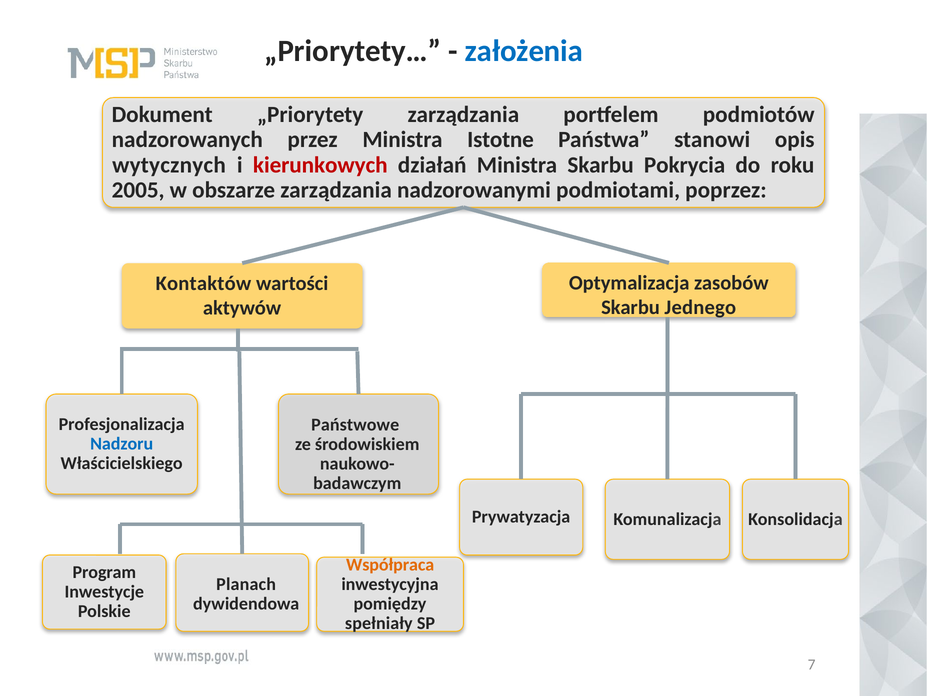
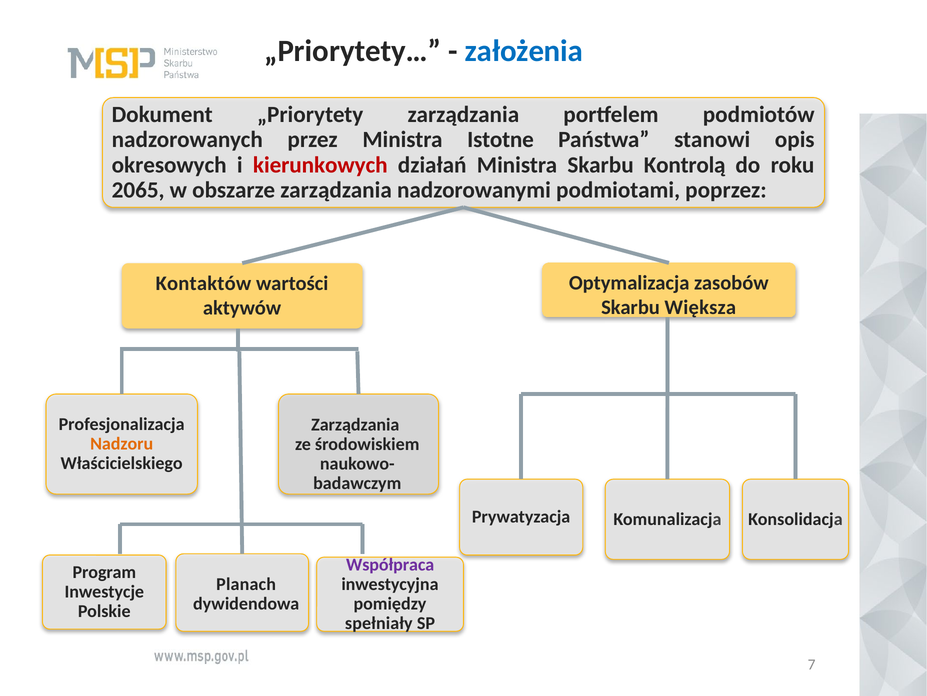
wytycznych: wytycznych -> okresowych
Pokrycia: Pokrycia -> Kontrolą
2005: 2005 -> 2065
Jednego: Jednego -> Większa
Państwowe at (355, 424): Państwowe -> Zarządzania
Nadzoru colour: blue -> orange
Współpraca colour: orange -> purple
